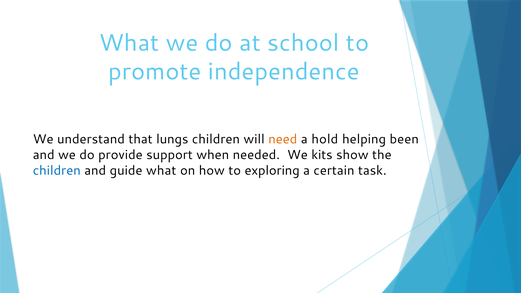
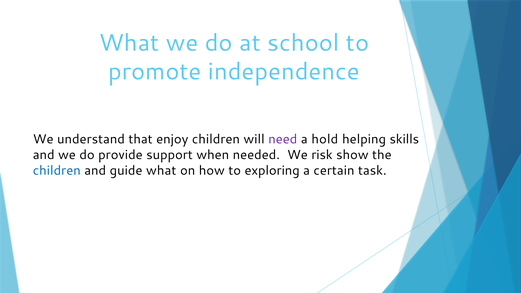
lungs: lungs -> enjoy
need colour: orange -> purple
been: been -> skills
kits: kits -> risk
